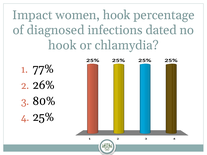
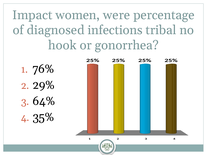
women hook: hook -> were
dated: dated -> tribal
chlamydia: chlamydia -> gonorrhea
77%: 77% -> 76%
26%: 26% -> 29%
80%: 80% -> 64%
25% at (43, 117): 25% -> 35%
